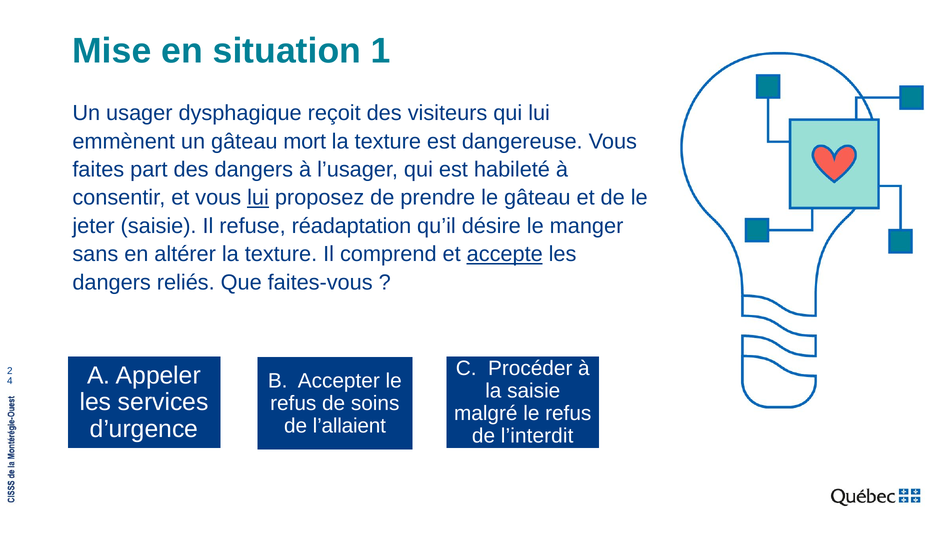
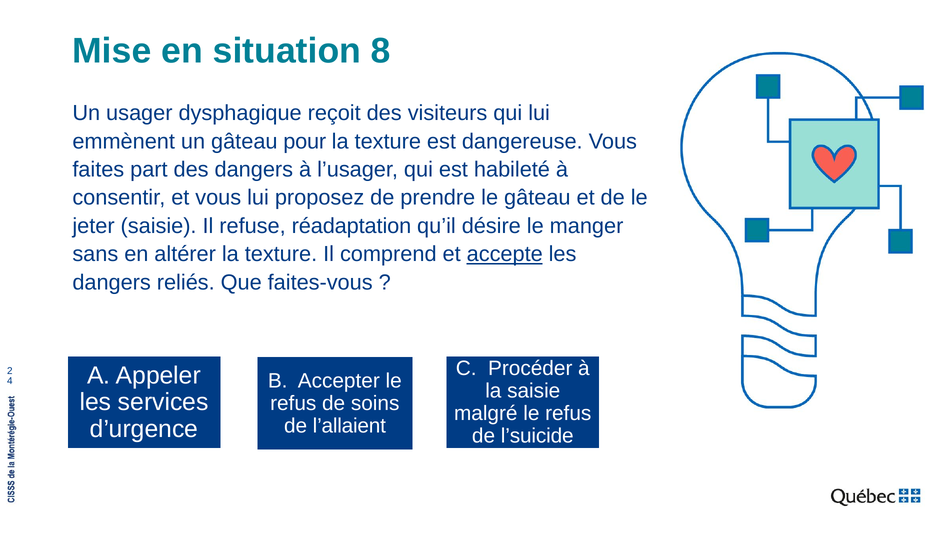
1: 1 -> 8
mort: mort -> pour
lui at (258, 198) underline: present -> none
l’interdit: l’interdit -> l’suicide
